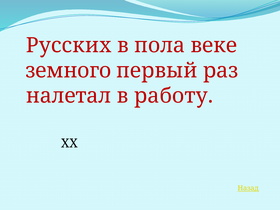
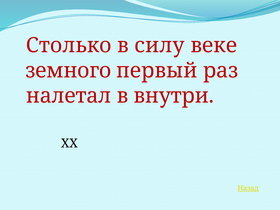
Русских: Русских -> Столько
пола: пола -> силу
работу: работу -> внутри
